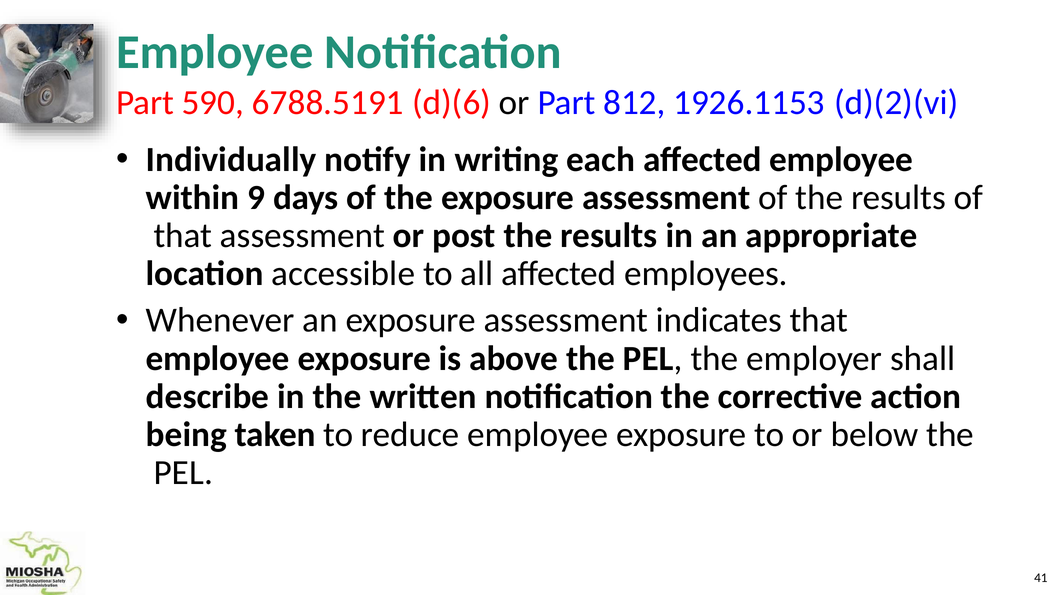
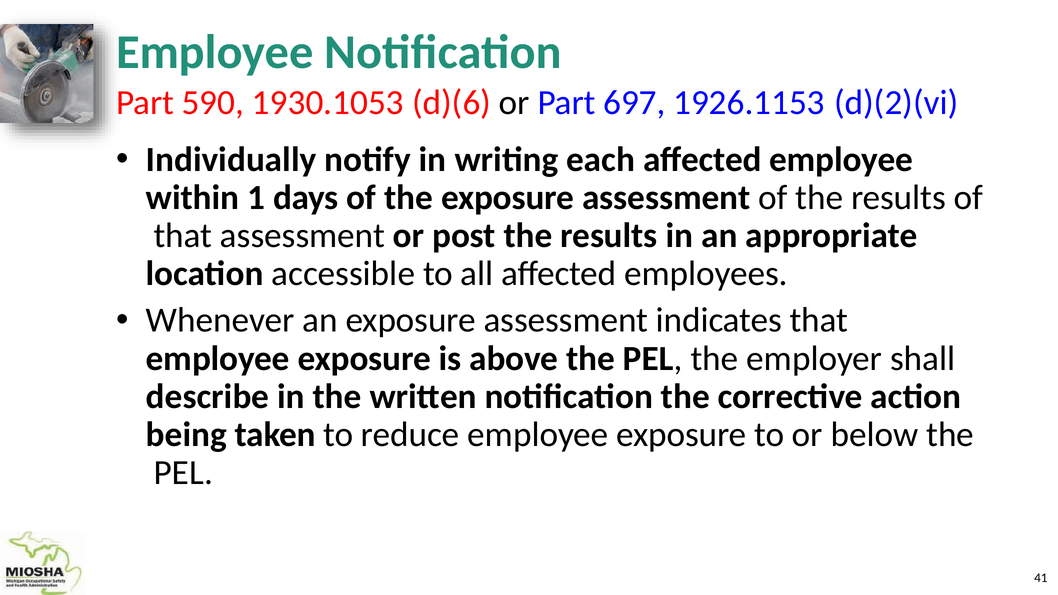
6788.5191: 6788.5191 -> 1930.1053
812: 812 -> 697
9: 9 -> 1
